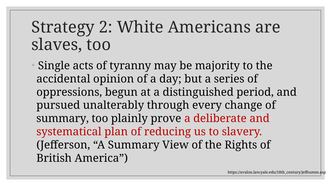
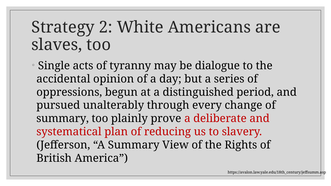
majority: majority -> dialogue
